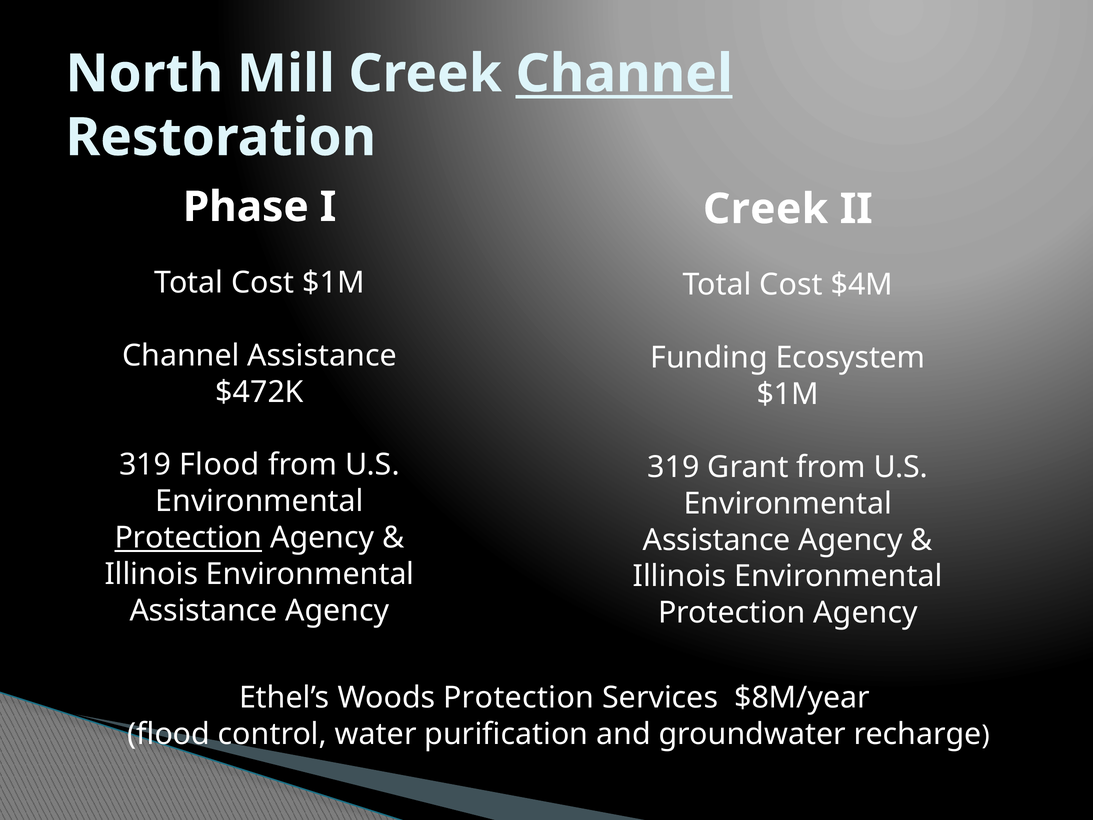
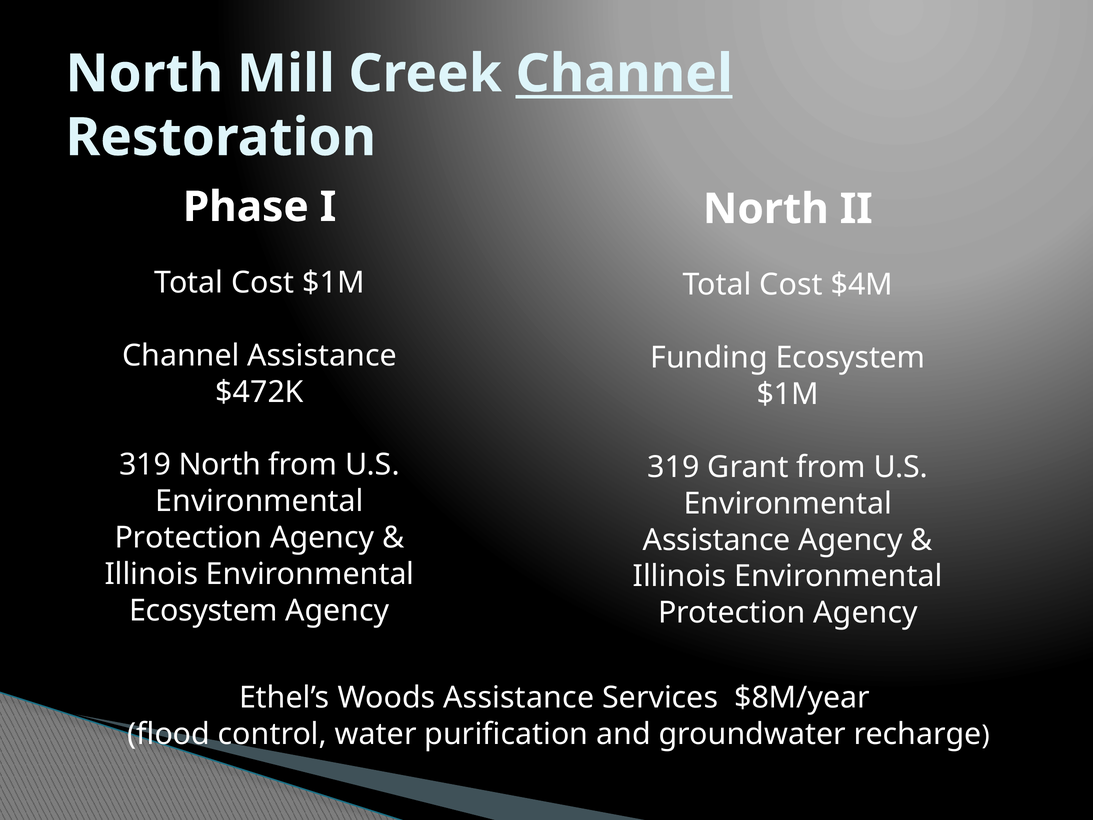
Creek at (766, 209): Creek -> North
319 Flood: Flood -> North
Protection at (188, 538) underline: present -> none
Assistance at (204, 611): Assistance -> Ecosystem
Woods Protection: Protection -> Assistance
